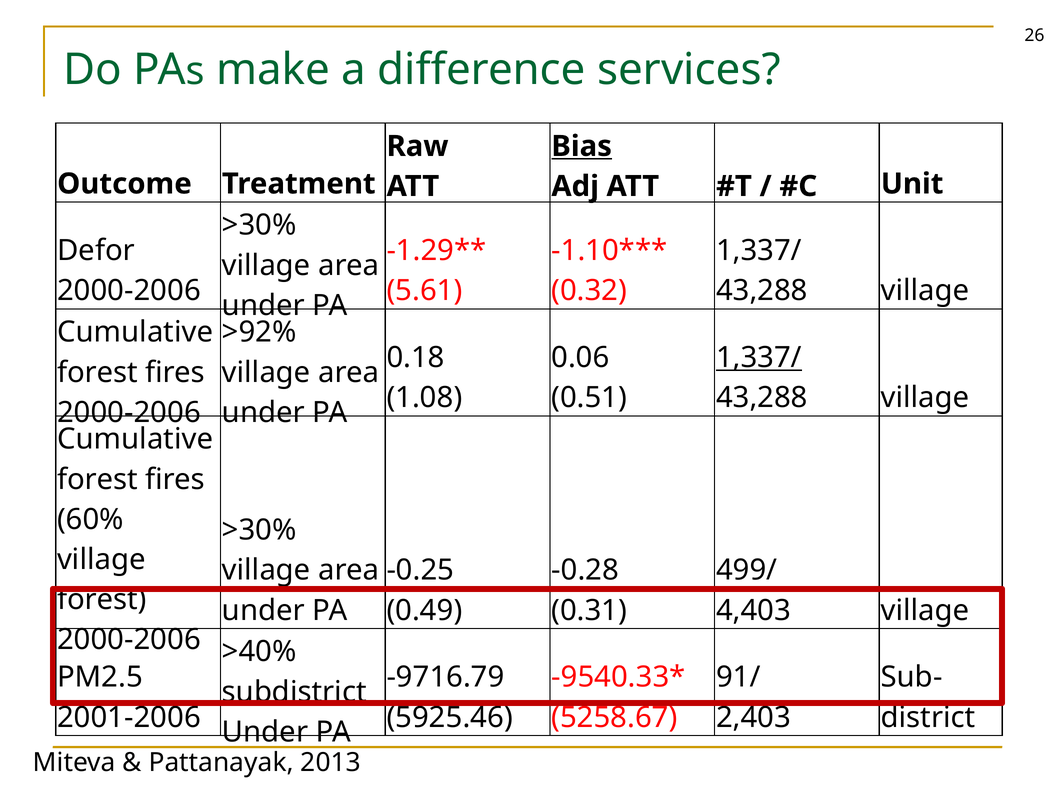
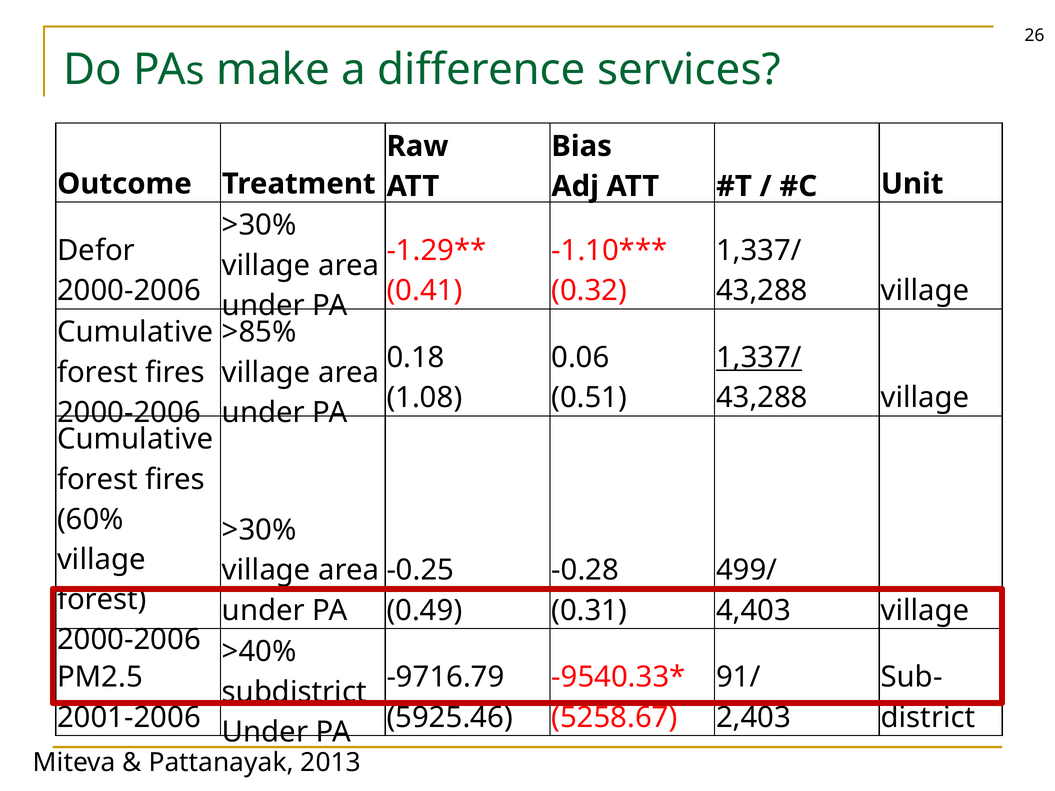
Bias underline: present -> none
5.61: 5.61 -> 0.41
>92%: >92% -> >85%
